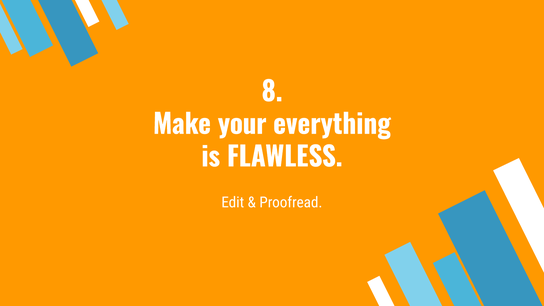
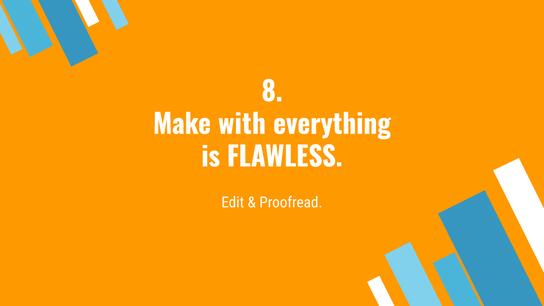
your: your -> with
